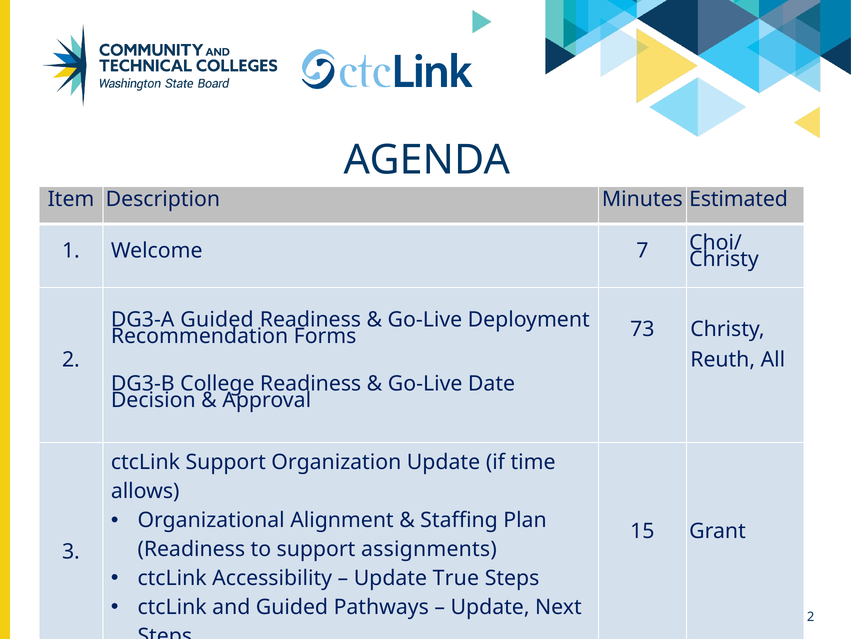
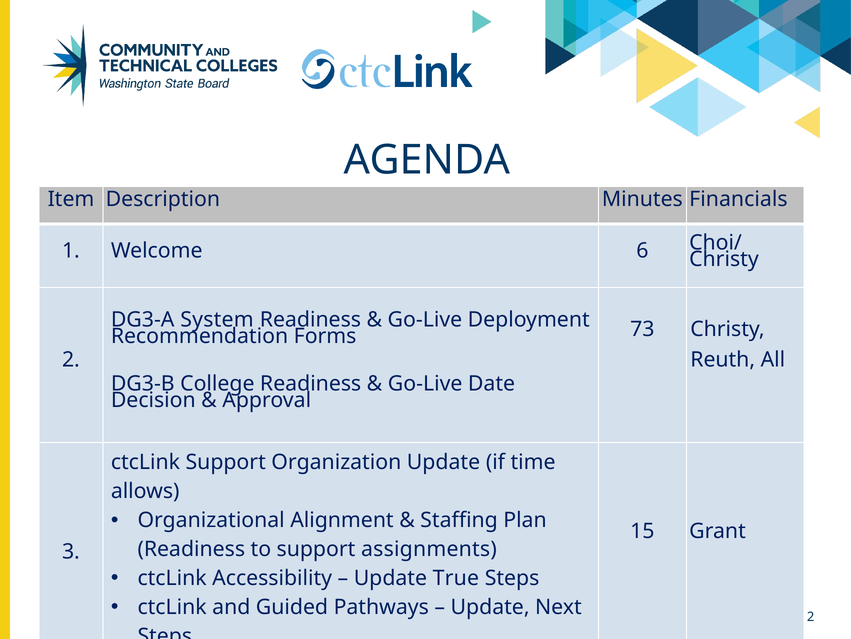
Estimated: Estimated -> Financials
7: 7 -> 6
DG3-A Guided: Guided -> System
